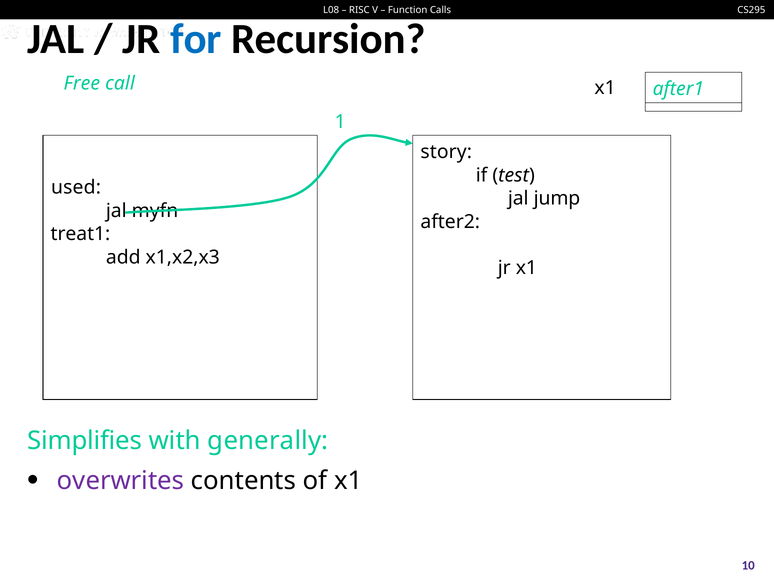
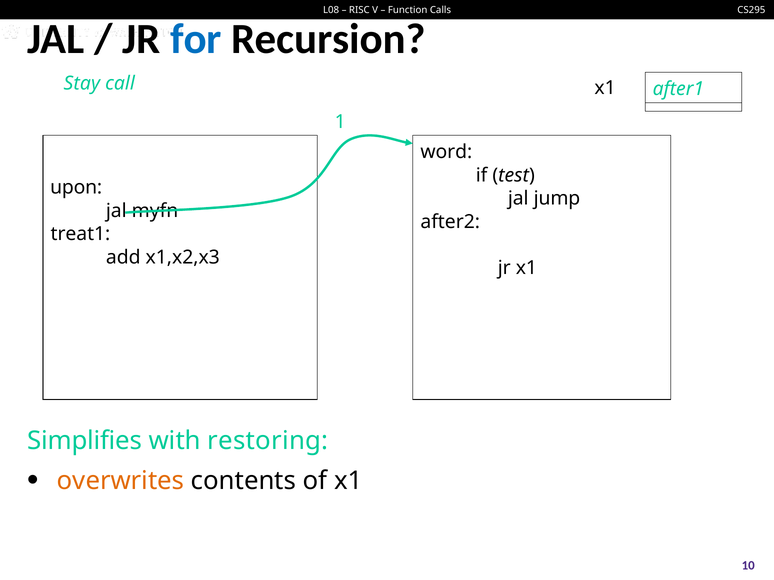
Free: Free -> Stay
story: story -> word
used: used -> upon
generally: generally -> restoring
overwrites colour: purple -> orange
